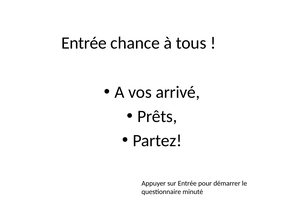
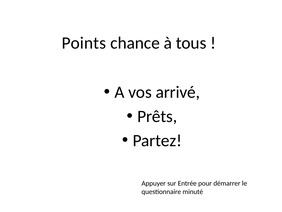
Entrée at (84, 43): Entrée -> Points
